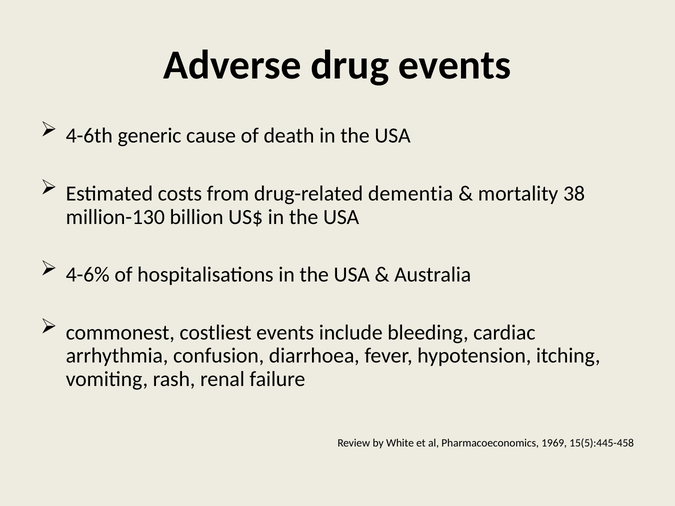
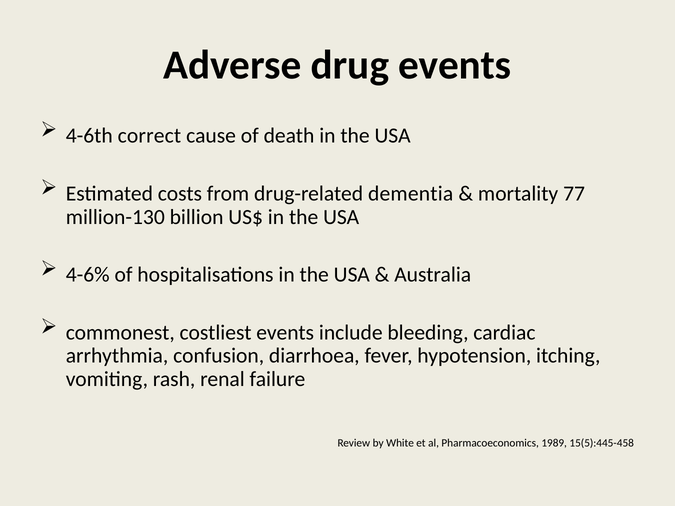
generic: generic -> correct
38: 38 -> 77
1969: 1969 -> 1989
